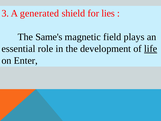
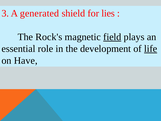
Same's: Same's -> Rock's
field underline: none -> present
Enter: Enter -> Have
